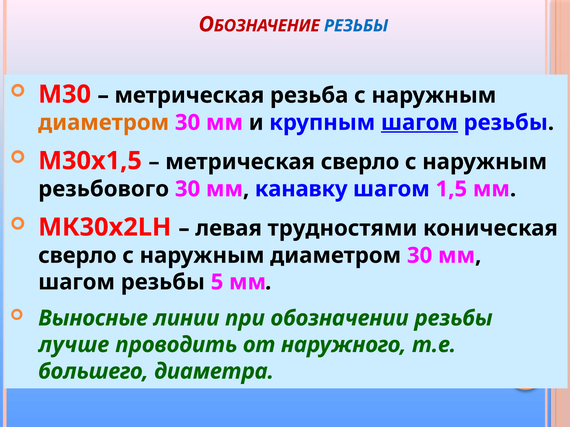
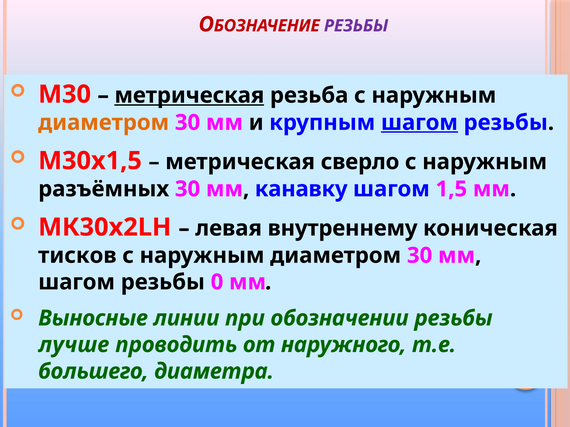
РЕЗЬБЫ at (356, 26) colour: blue -> purple
метрическая at (189, 95) underline: none -> present
резьбового: резьбового -> разъёмных
трудностями: трудностями -> внутреннему
сверло at (77, 256): сверло -> тисков
5: 5 -> 0
